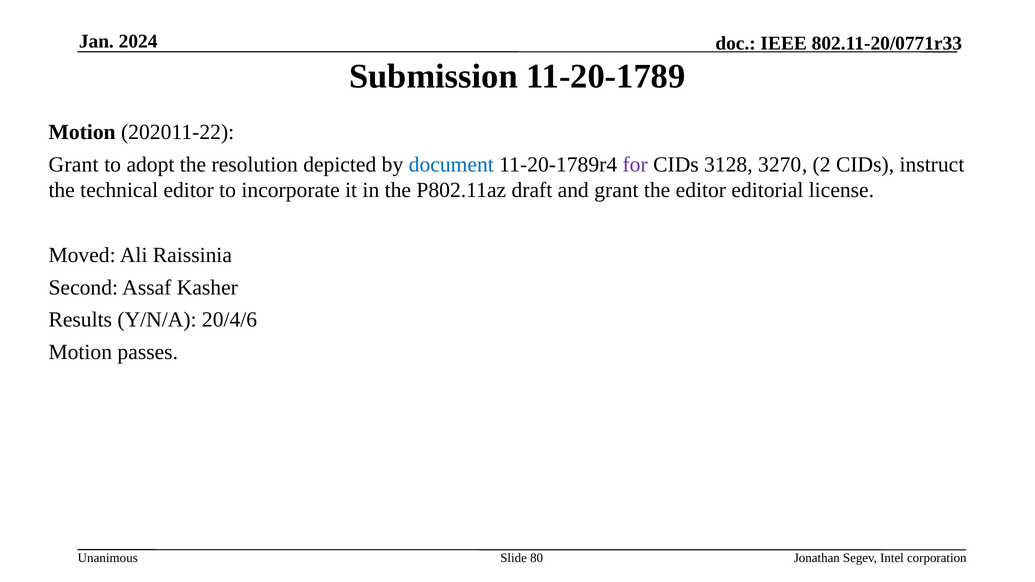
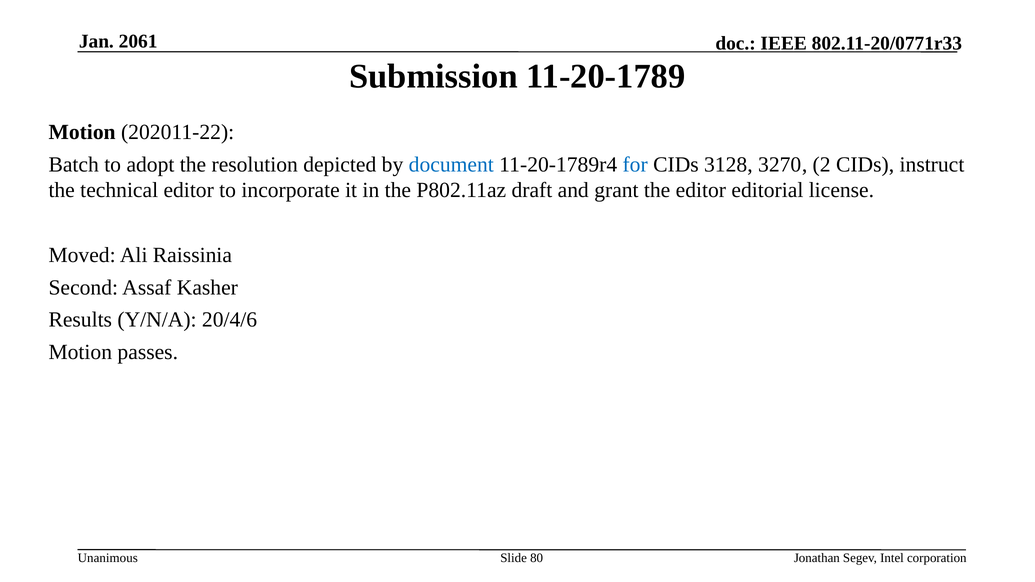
2024: 2024 -> 2061
Grant at (74, 165): Grant -> Batch
for colour: purple -> blue
